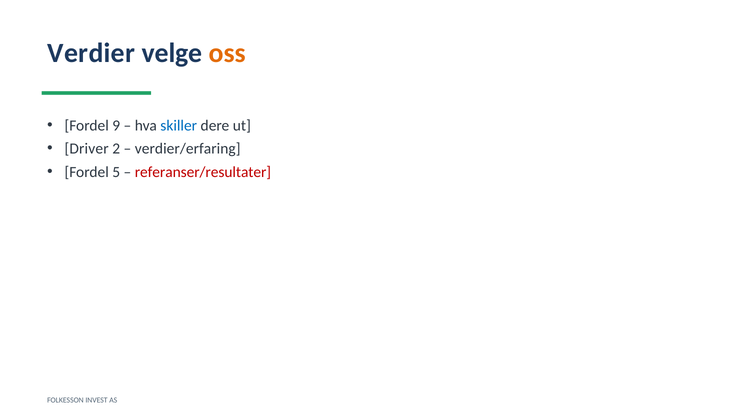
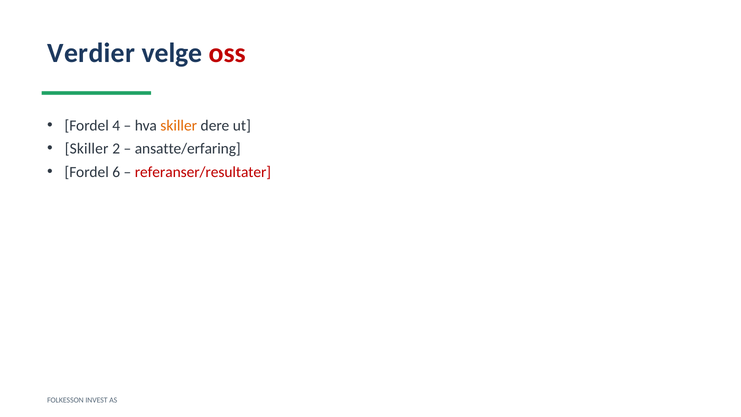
oss colour: orange -> red
9: 9 -> 4
skiller at (179, 126) colour: blue -> orange
Driver at (87, 149): Driver -> Skiller
verdier/erfaring: verdier/erfaring -> ansatte/erfaring
5: 5 -> 6
